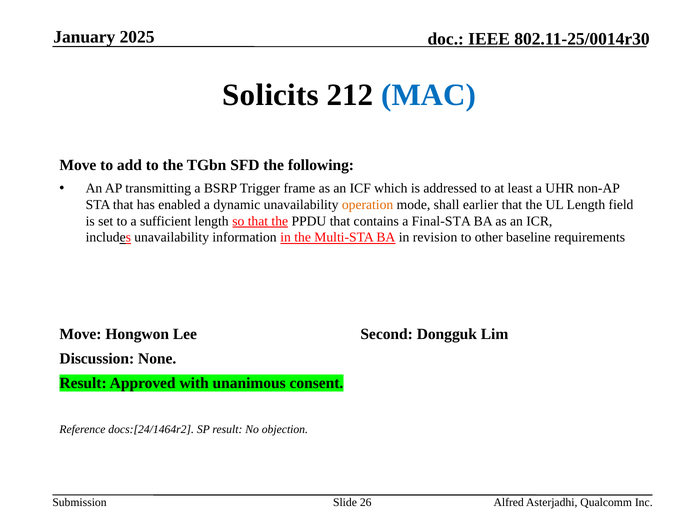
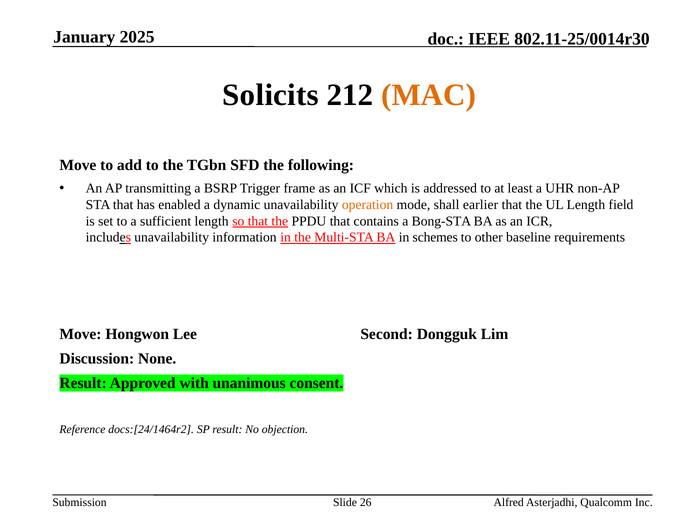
MAC colour: blue -> orange
Final-STA: Final-STA -> Bong-STA
revision: revision -> schemes
